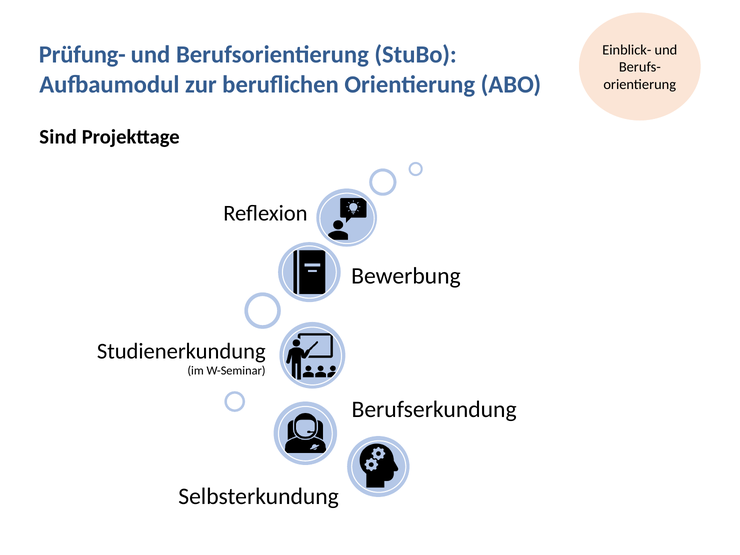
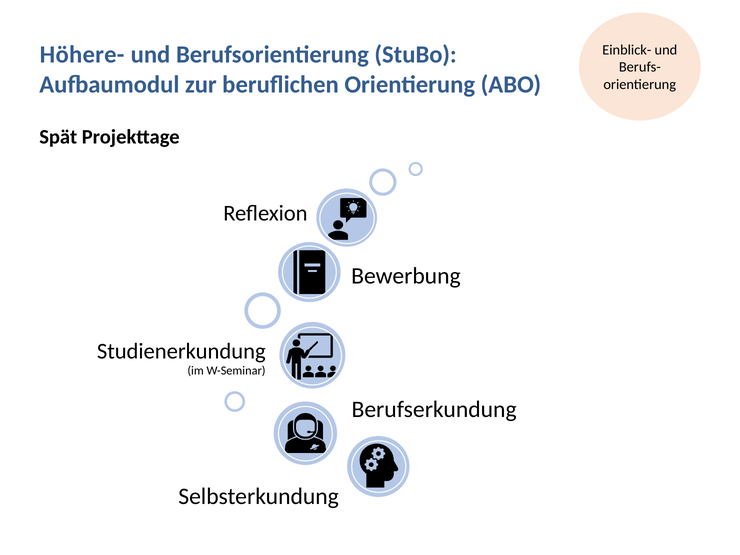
Prüfung-: Prüfung- -> Höhere-
Sind: Sind -> Spät
